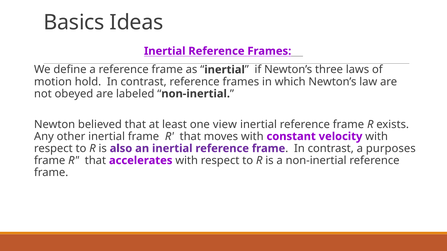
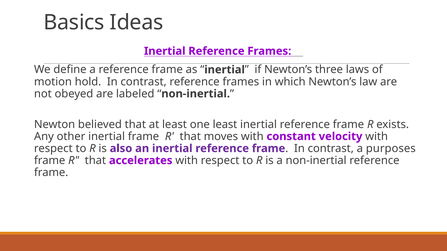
one view: view -> least
